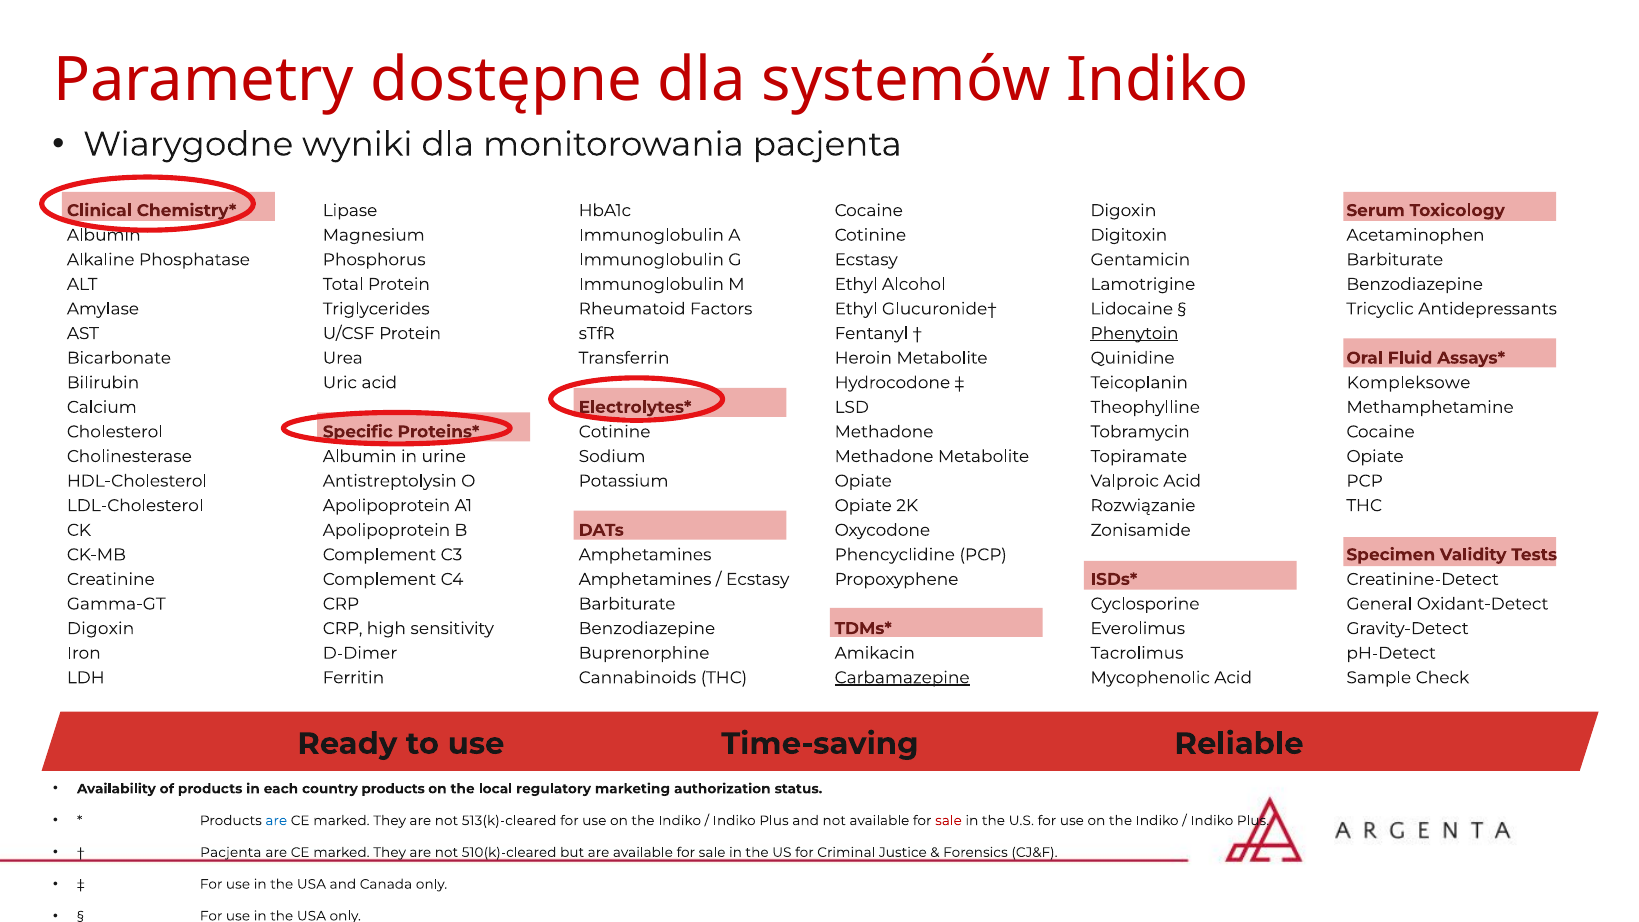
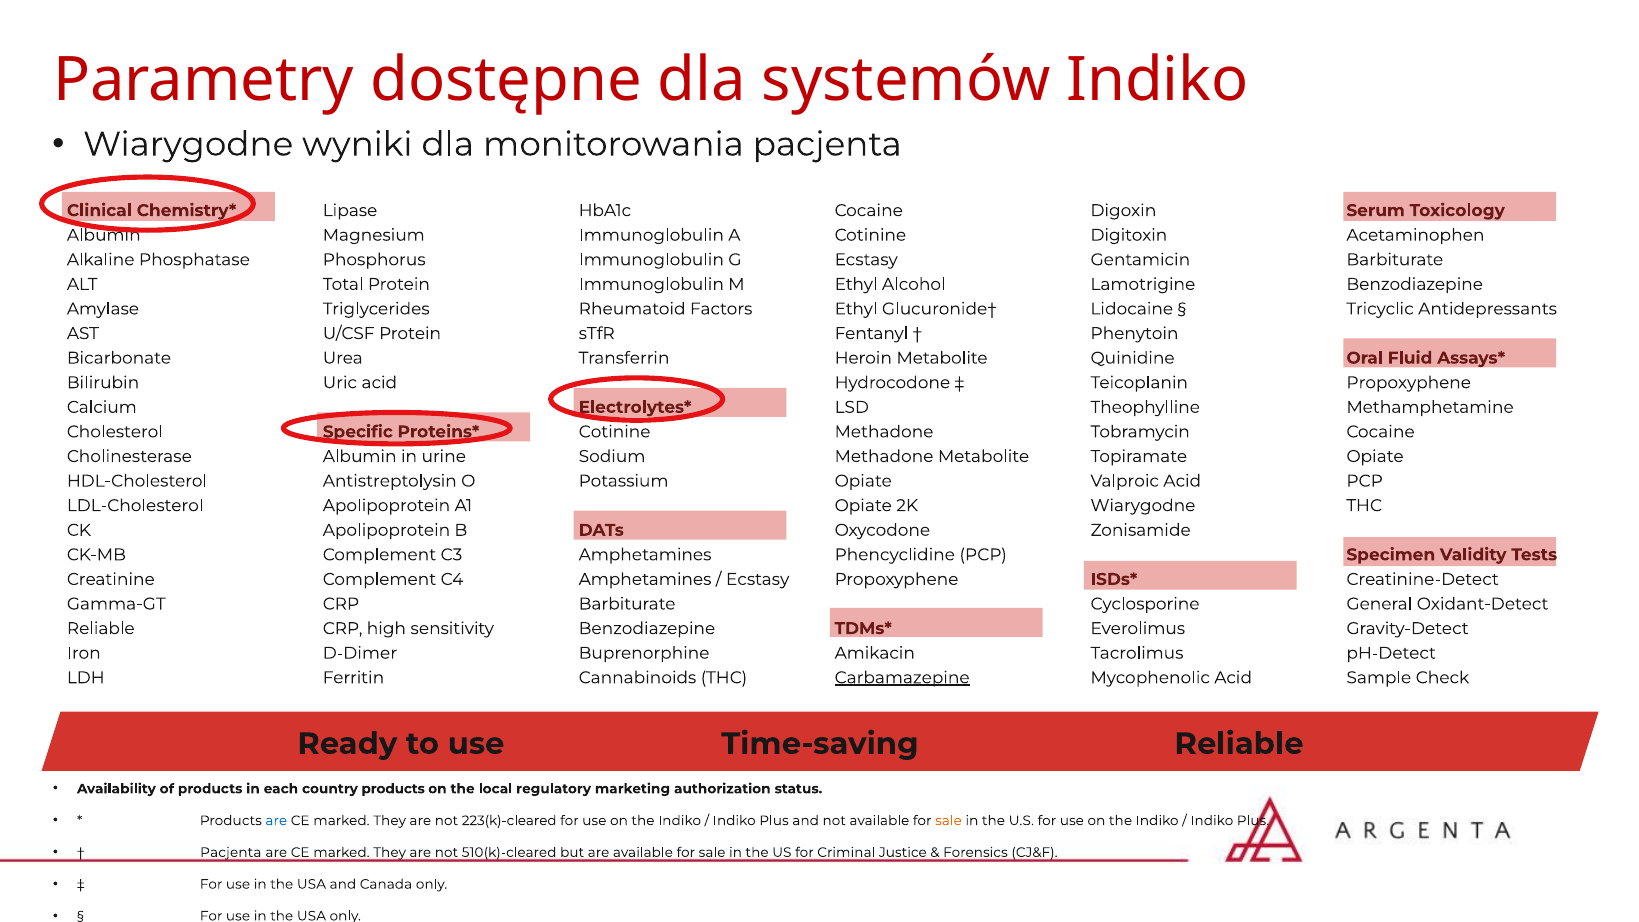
Phenytoin underline: present -> none
Kompleksowe at (1409, 383): Kompleksowe -> Propoxyphene
Rozwiązanie at (1143, 506): Rozwiązanie -> Wiarygodne
Digoxin at (101, 628): Digoxin -> Reliable
513(k)-cleared: 513(k)-cleared -> 223(k)-cleared
sale at (949, 821) colour: red -> orange
